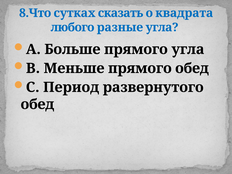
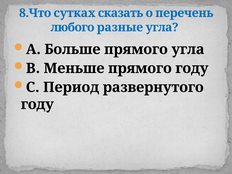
квадрата: квадрата -> перечень
прямого обед: обед -> году
обед at (37, 104): обед -> году
